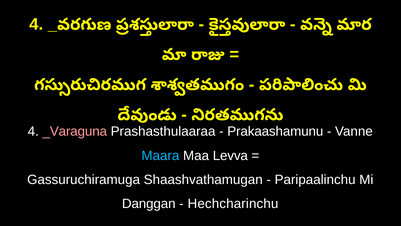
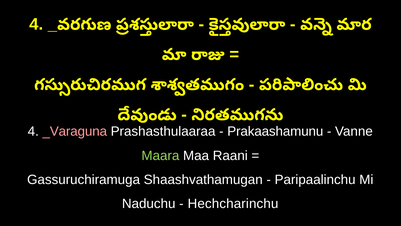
Maara colour: light blue -> light green
Levva: Levva -> Raani
Danggan: Danggan -> Naduchu
